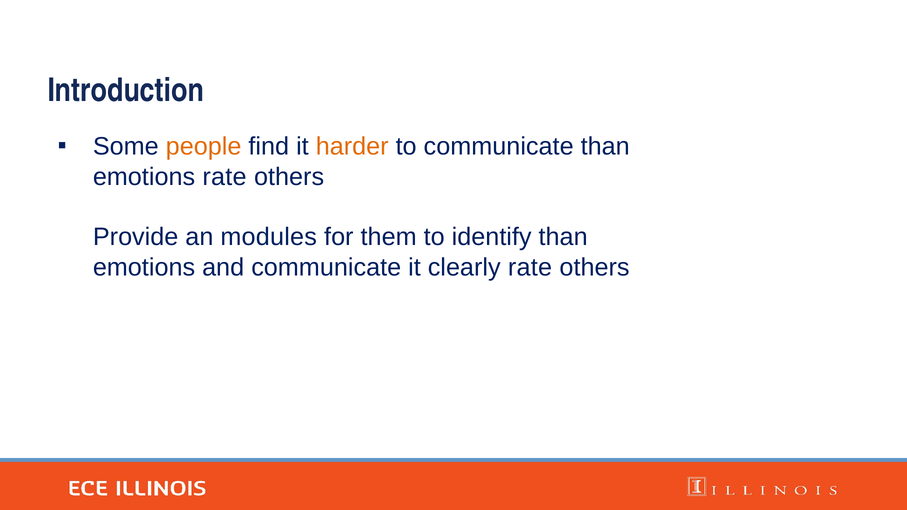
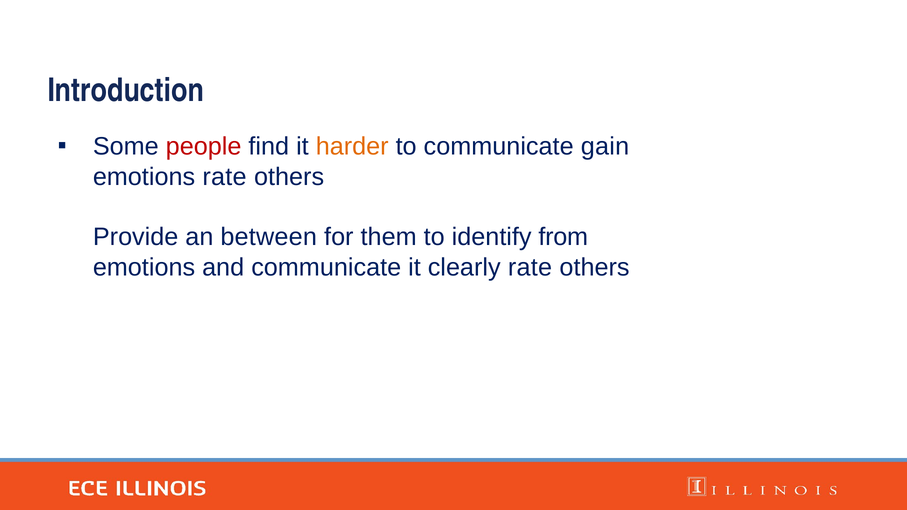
people colour: orange -> red
communicate than: than -> gain
modules: modules -> between
identify than: than -> from
